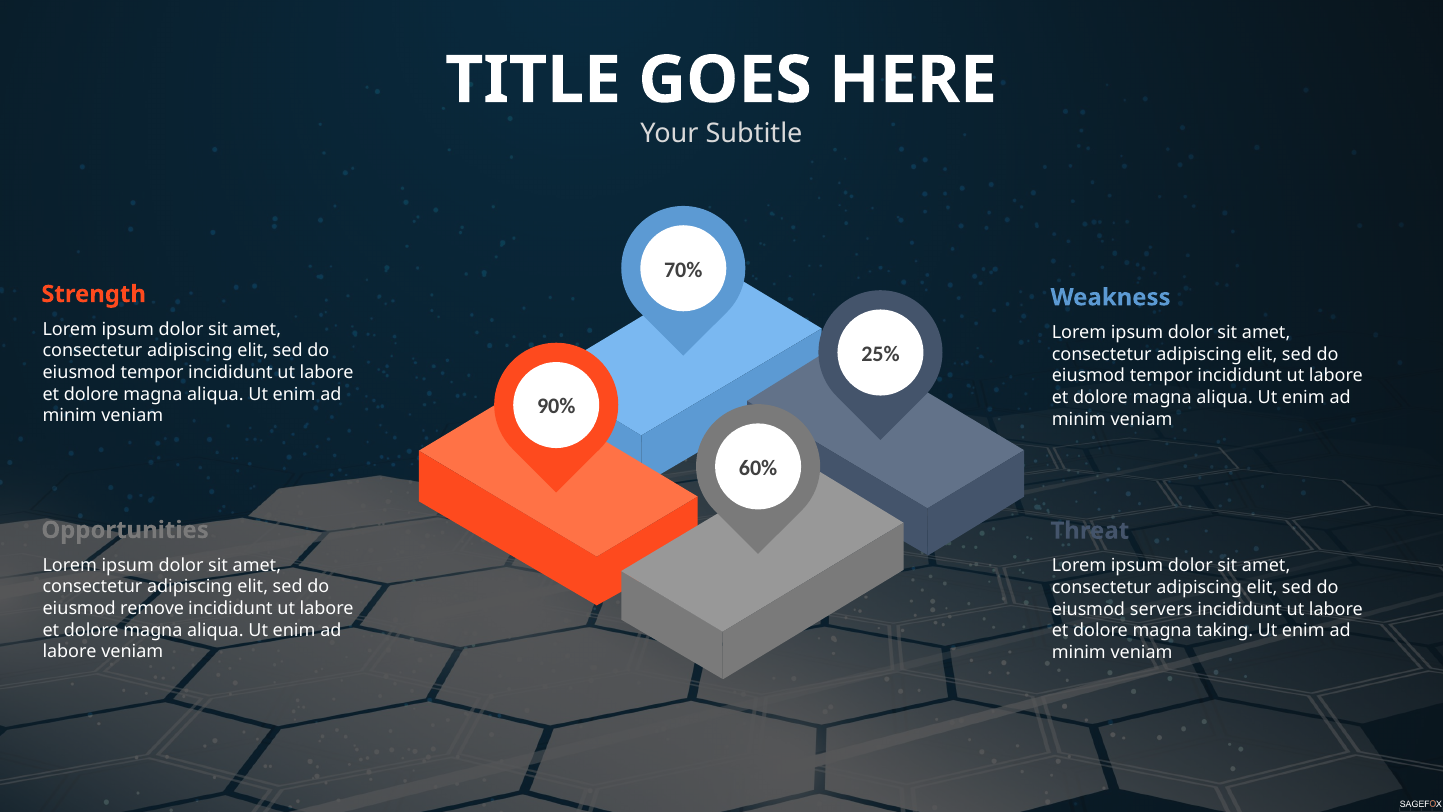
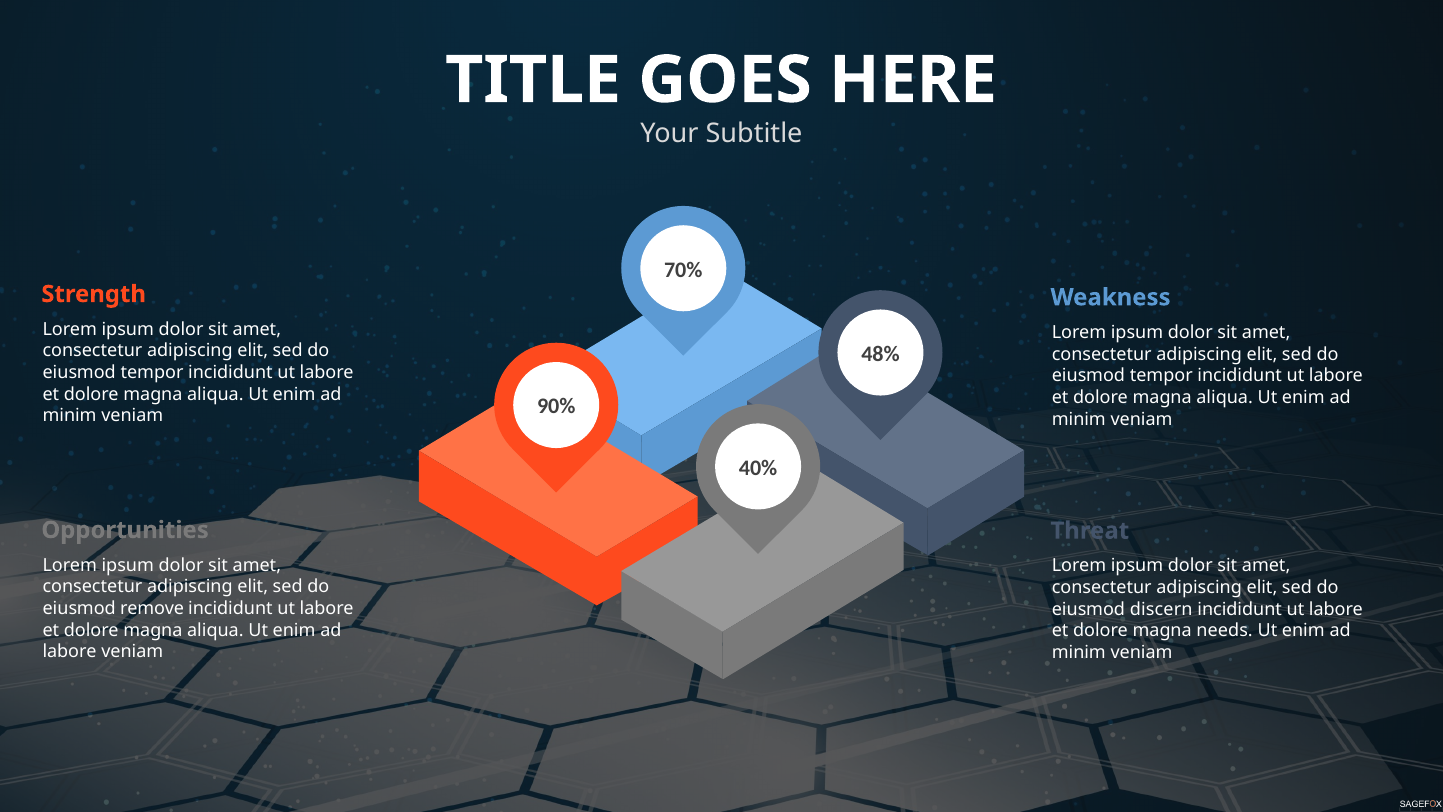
25%: 25% -> 48%
60%: 60% -> 40%
servers: servers -> discern
taking: taking -> needs
